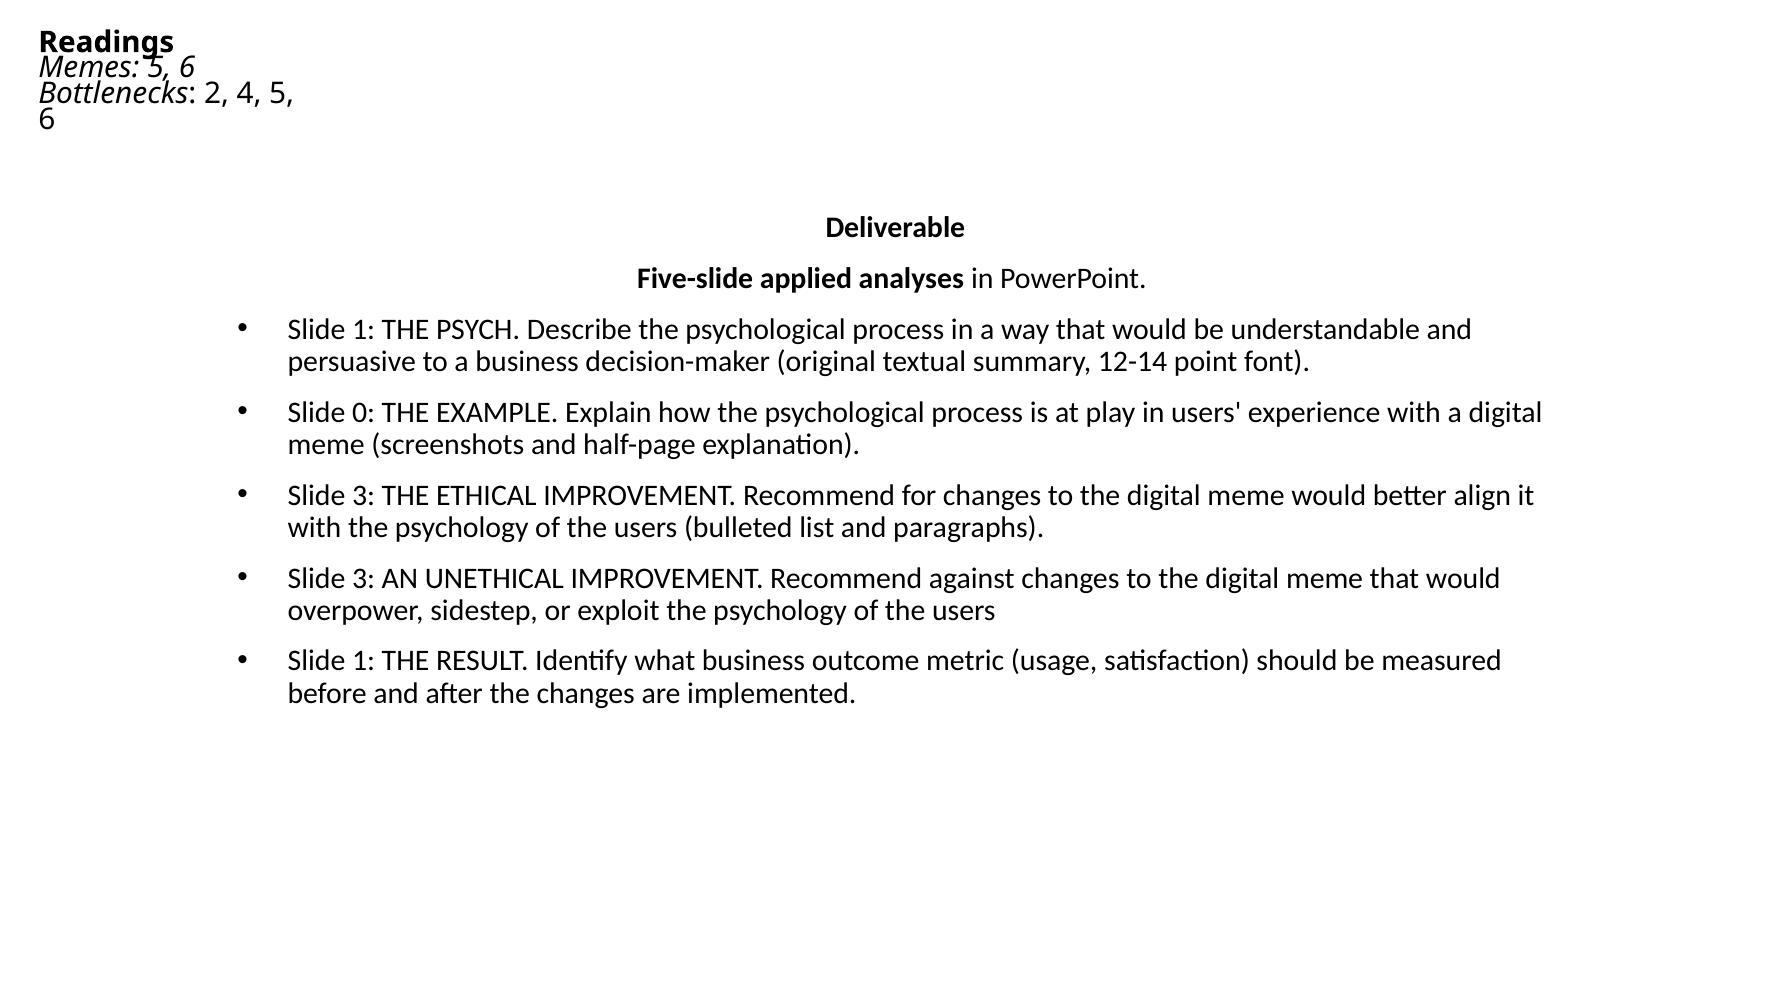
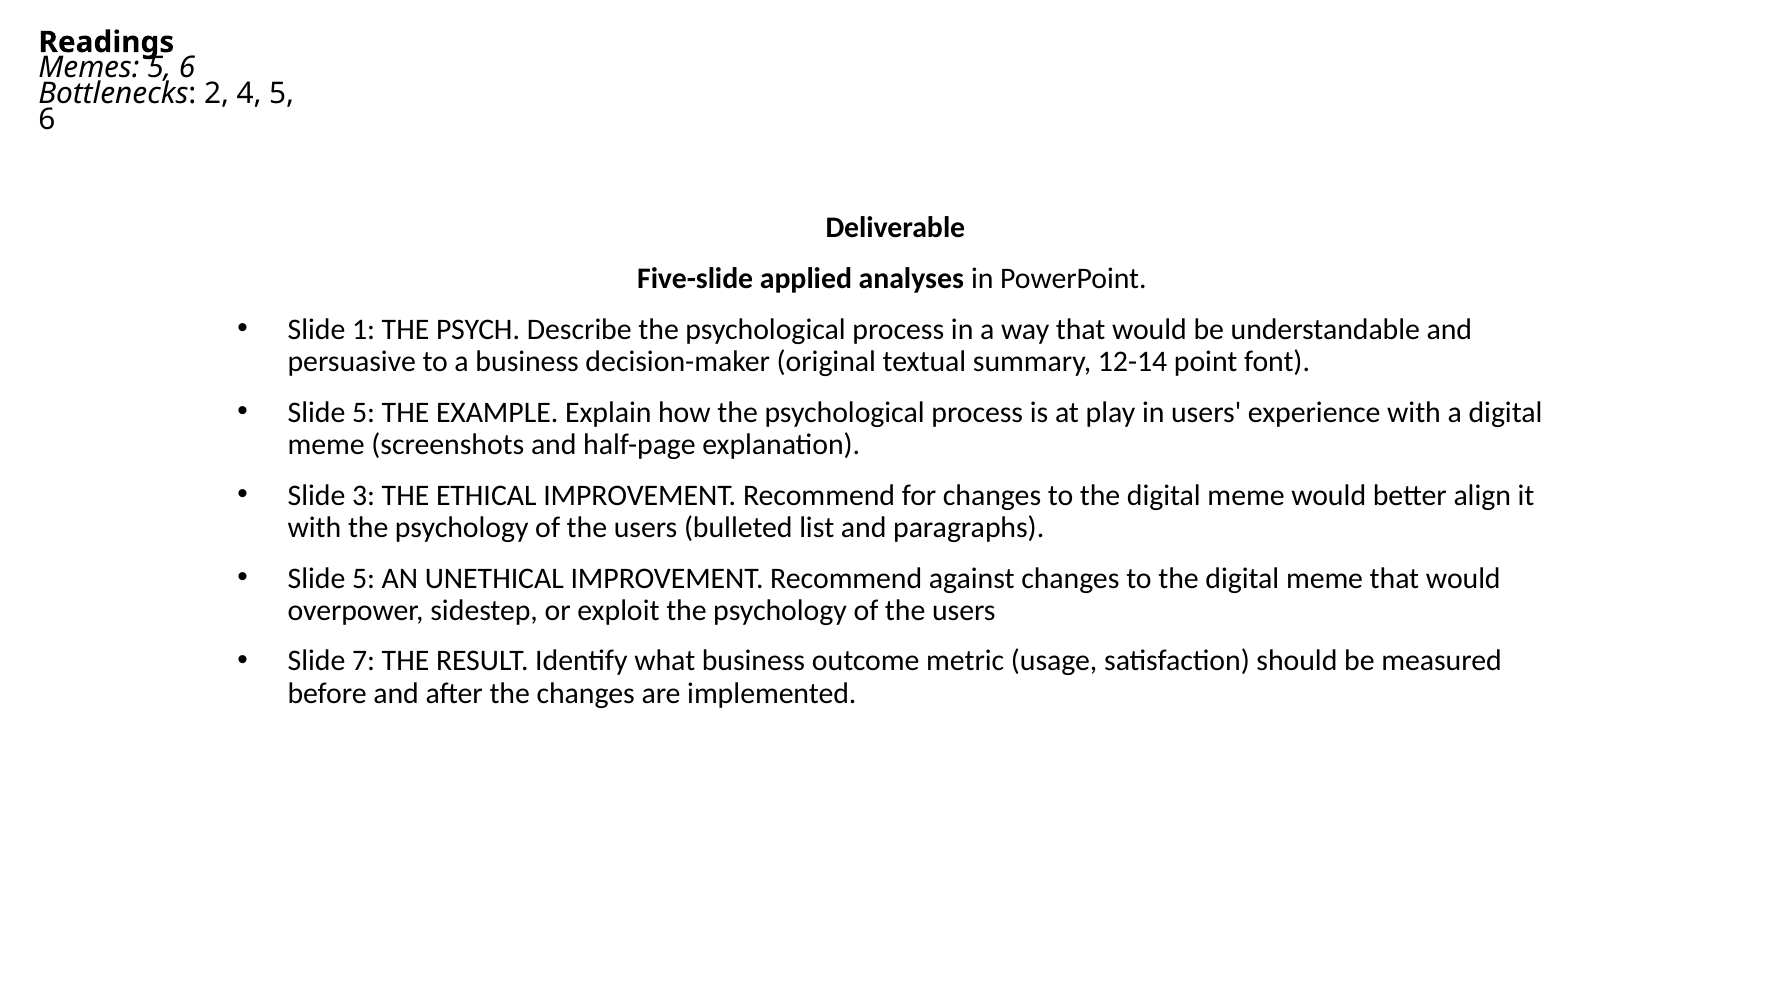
0 at (364, 412): 0 -> 5
3 at (364, 578): 3 -> 5
1 at (364, 661): 1 -> 7
